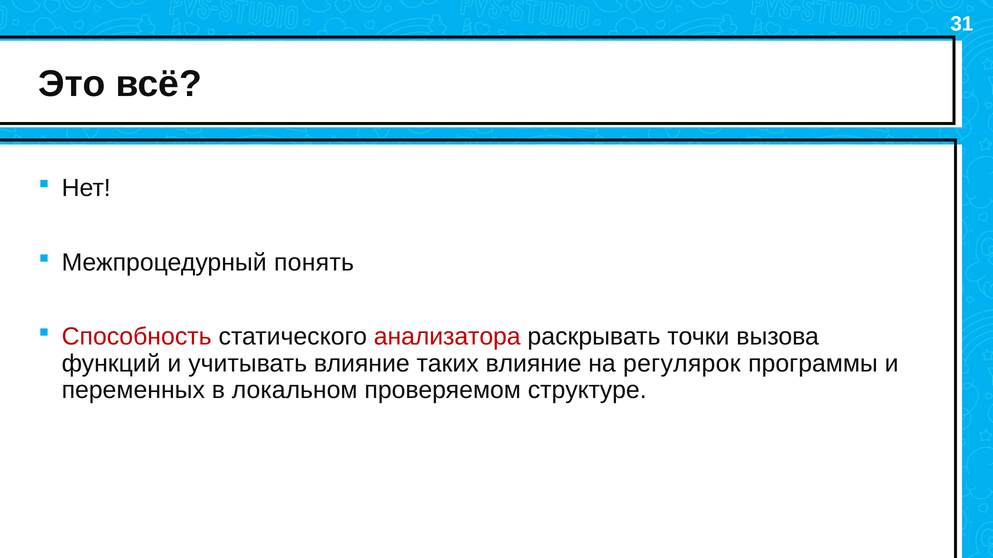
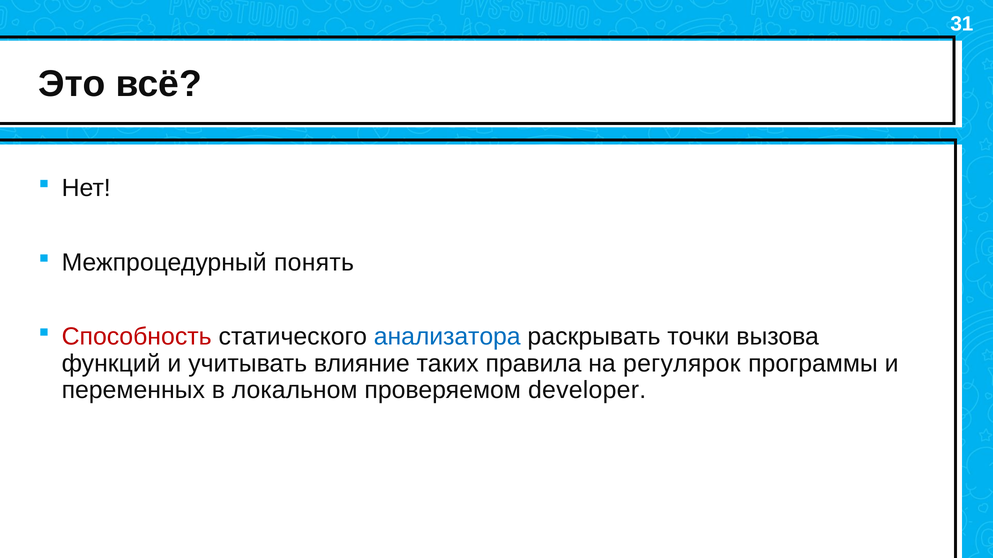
анализатора colour: red -> blue
таких влияние: влияние -> правила
структуре: структуре -> developer
